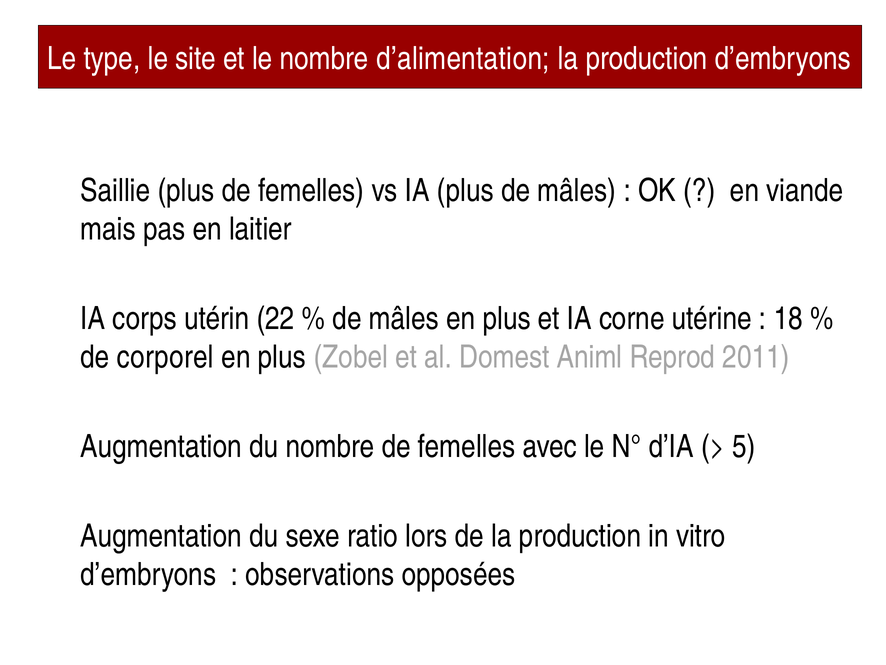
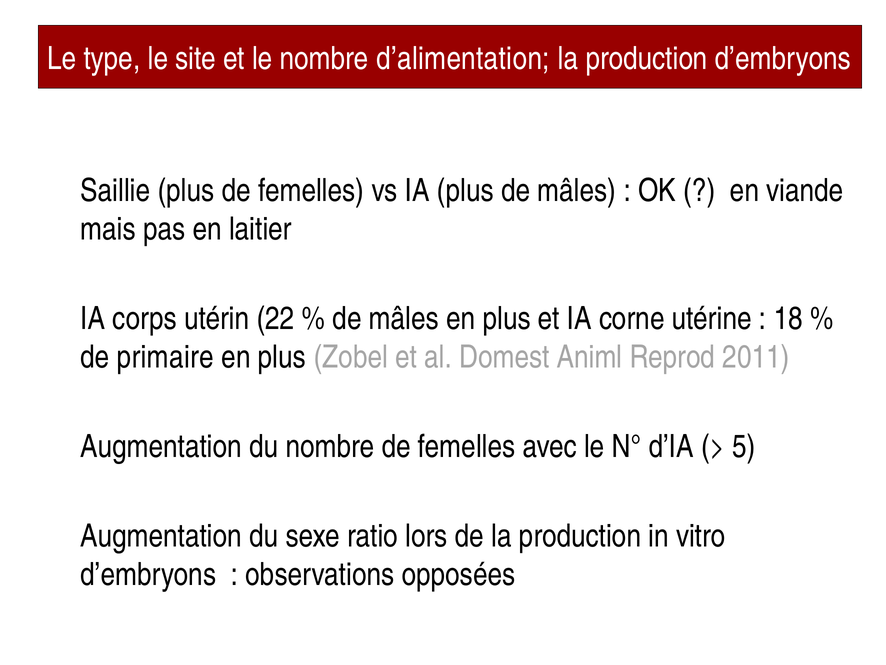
corporel: corporel -> primaire
